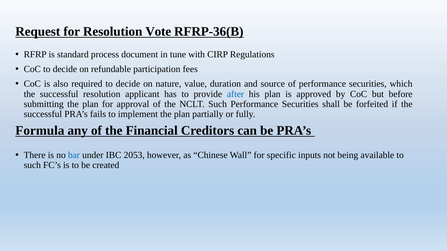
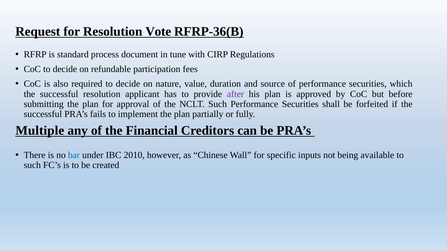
after colour: blue -> purple
Formula: Formula -> Multiple
2053: 2053 -> 2010
